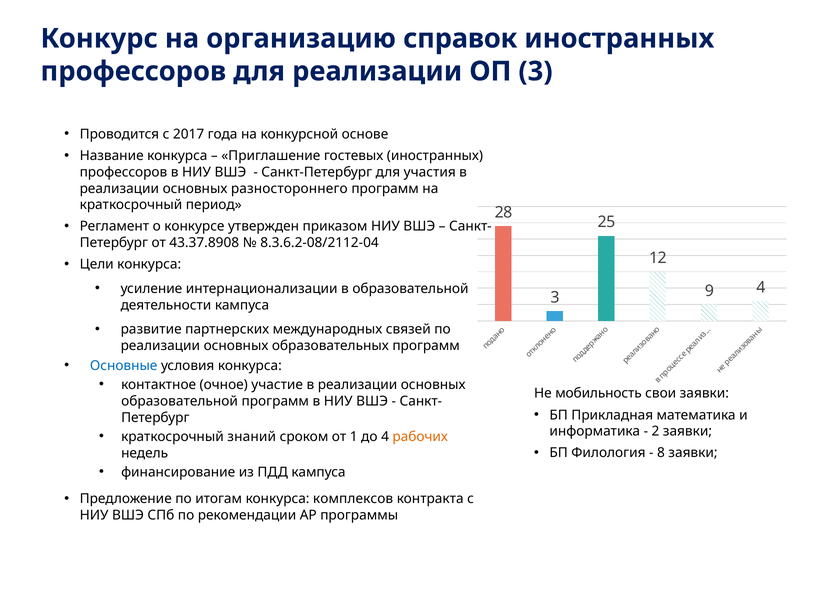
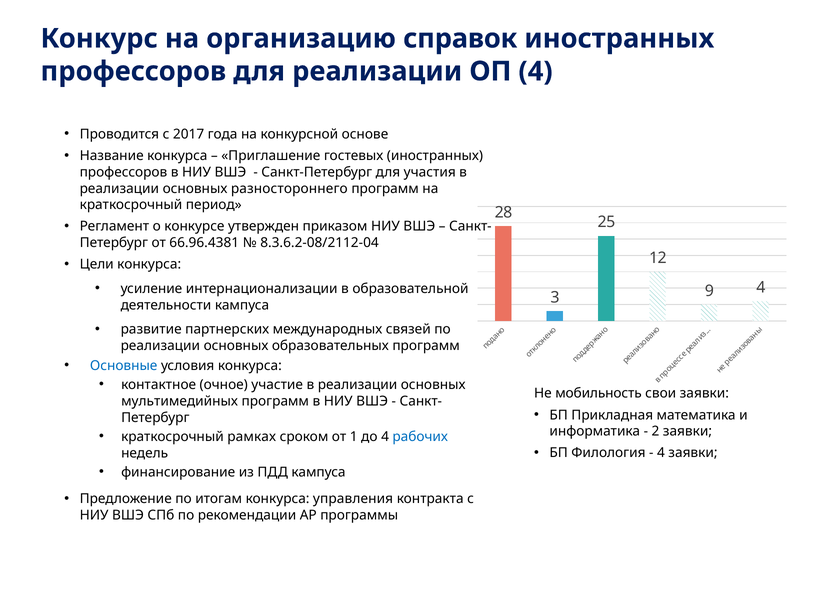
ОП 3: 3 -> 4
43.37.8908: 43.37.8908 -> 66.96.4381
образовательной at (180, 401): образовательной -> мультимедийных
знаний: знаний -> рамках
рабочих colour: orange -> blue
8 at (661, 453): 8 -> 4
комплексов: комплексов -> управления
